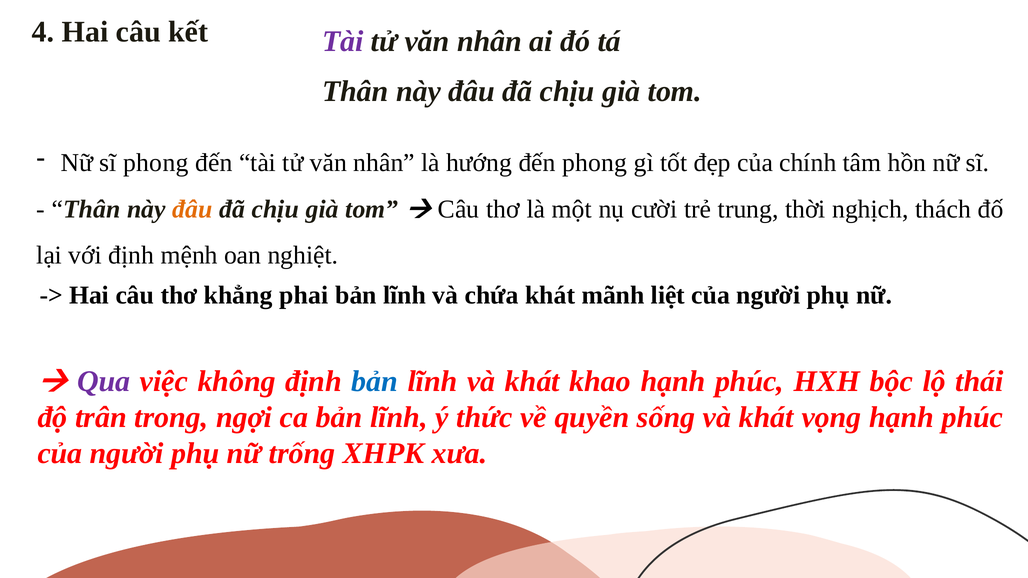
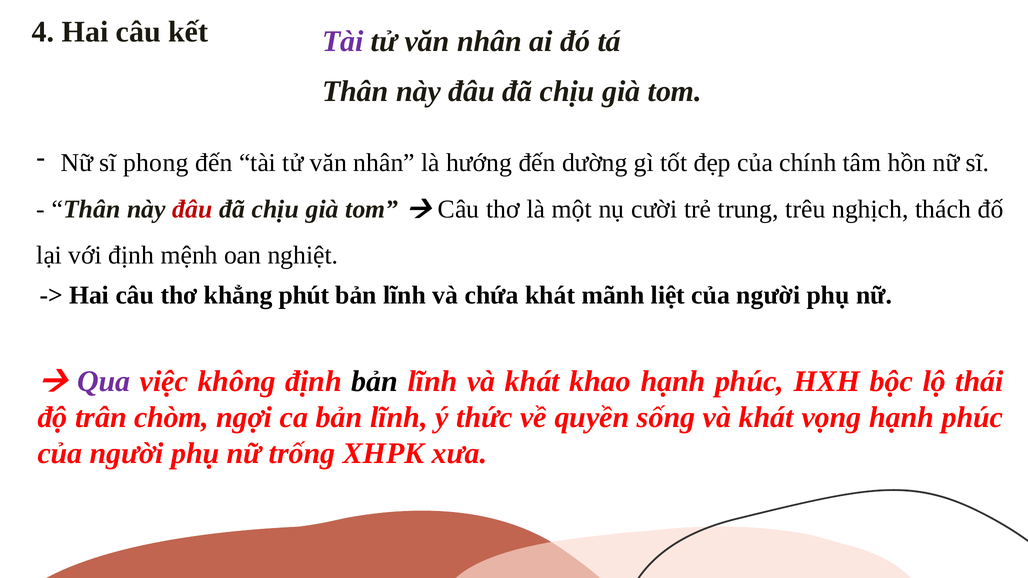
đến phong: phong -> dường
đâu at (192, 209) colour: orange -> red
thời: thời -> trêu
phai: phai -> phút
bản at (375, 381) colour: blue -> black
trong: trong -> chòm
